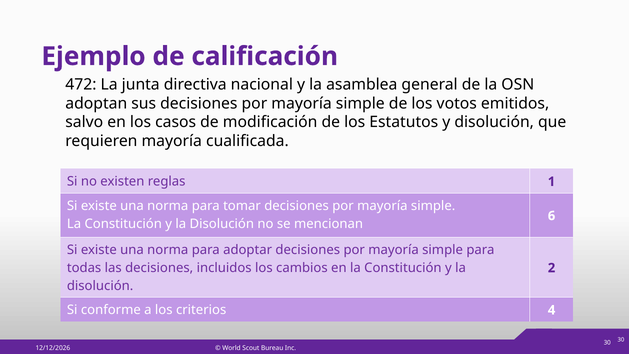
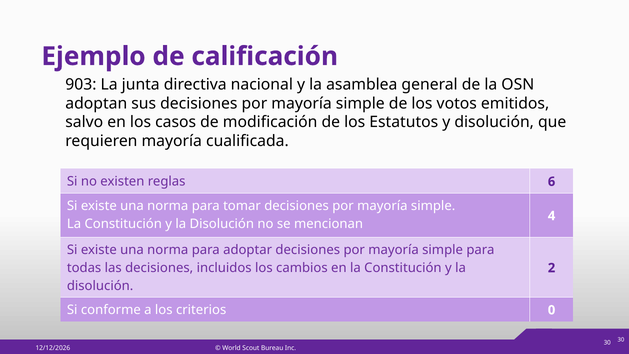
472: 472 -> 903
1: 1 -> 6
6: 6 -> 4
4: 4 -> 0
